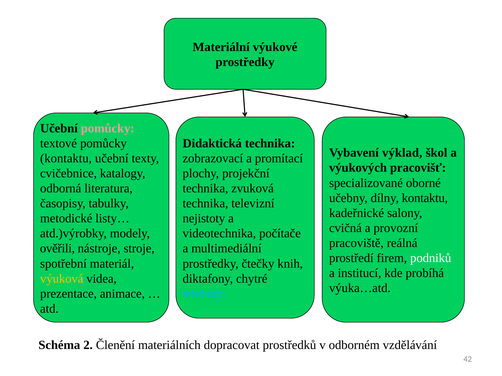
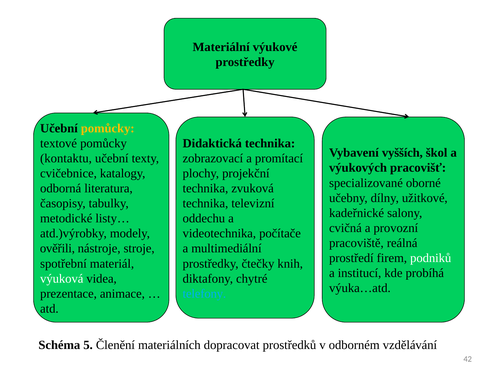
pomůcky at (108, 128) colour: pink -> yellow
výklad: výklad -> vyšších
dílny kontaktu: kontaktu -> užitkové
nejistoty: nejistoty -> oddechu
výuková colour: yellow -> white
2: 2 -> 5
